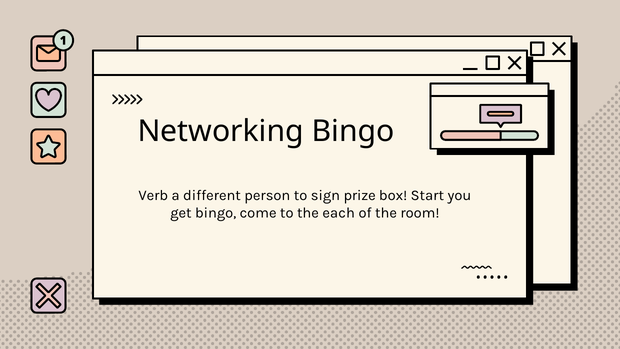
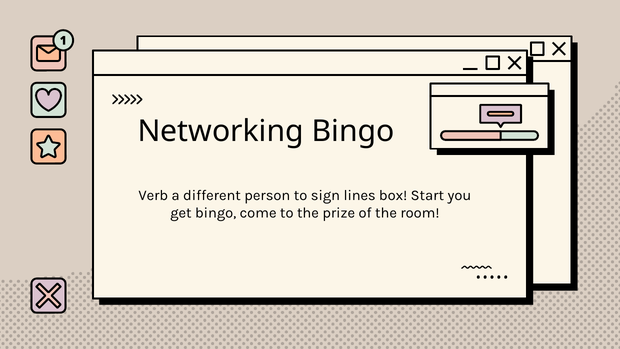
prize: prize -> lines
each: each -> prize
